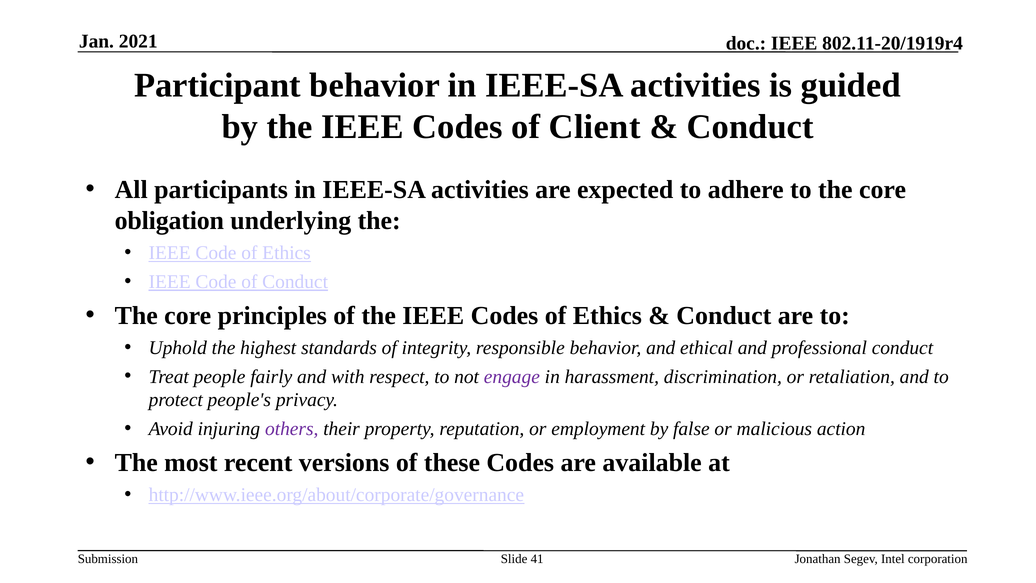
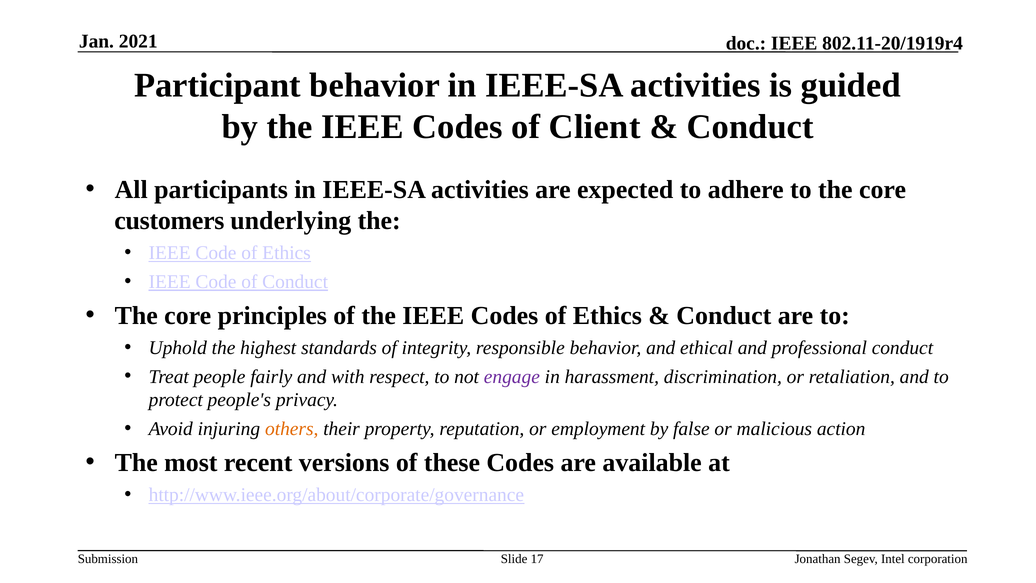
obligation: obligation -> customers
others colour: purple -> orange
41: 41 -> 17
